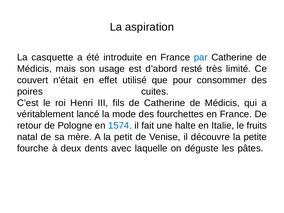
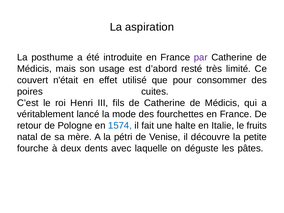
casquette: casquette -> posthume
par colour: blue -> purple
petit: petit -> pétri
